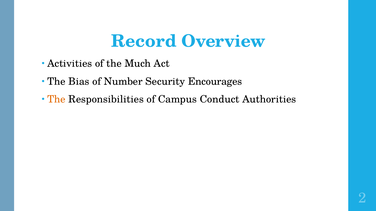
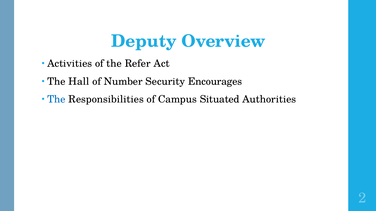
Record: Record -> Deputy
Much: Much -> Refer
Bias: Bias -> Hall
The at (56, 100) colour: orange -> blue
Conduct: Conduct -> Situated
